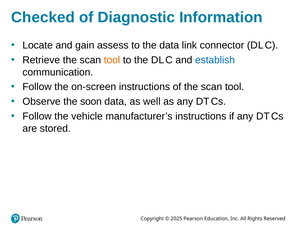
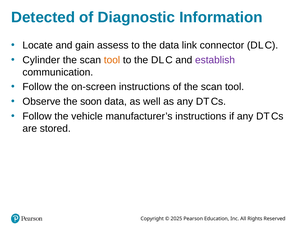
Checked: Checked -> Detected
Retrieve: Retrieve -> Cylinder
establish colour: blue -> purple
